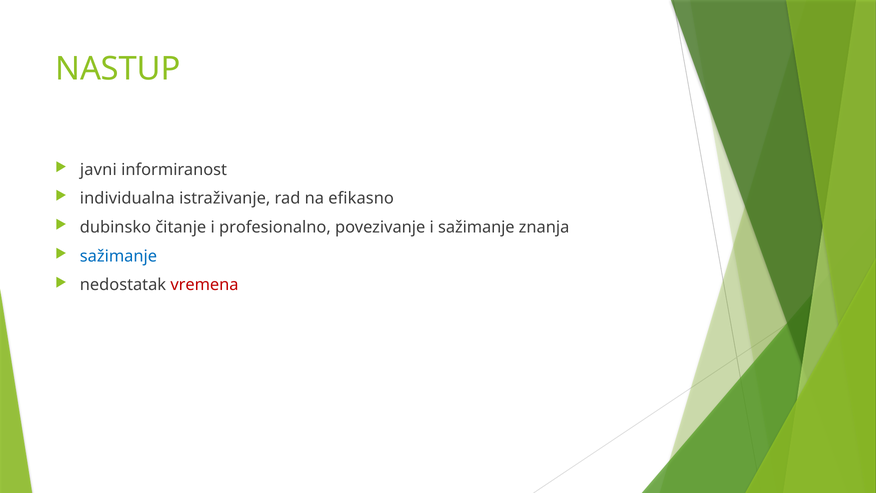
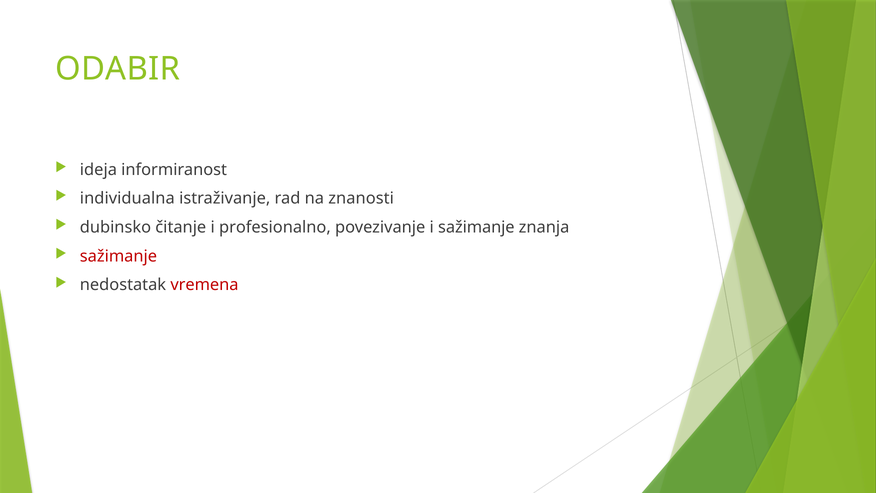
NASTUP: NASTUP -> ODABIR
javni: javni -> ideja
efikasno: efikasno -> znanosti
sažimanje at (118, 256) colour: blue -> red
